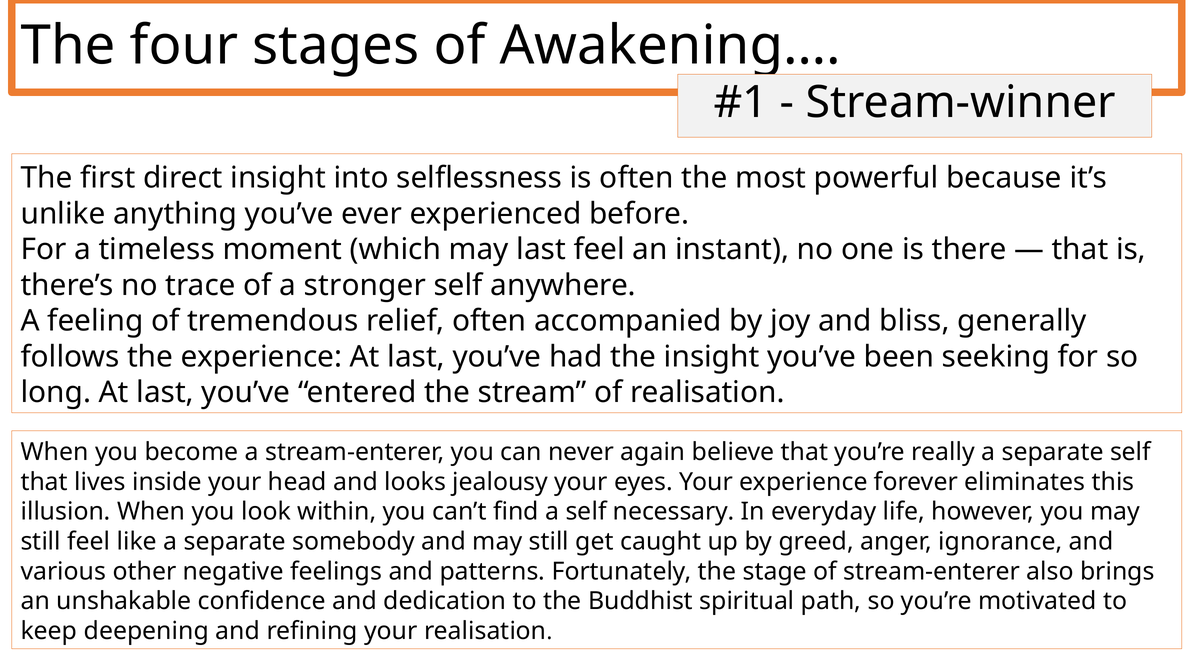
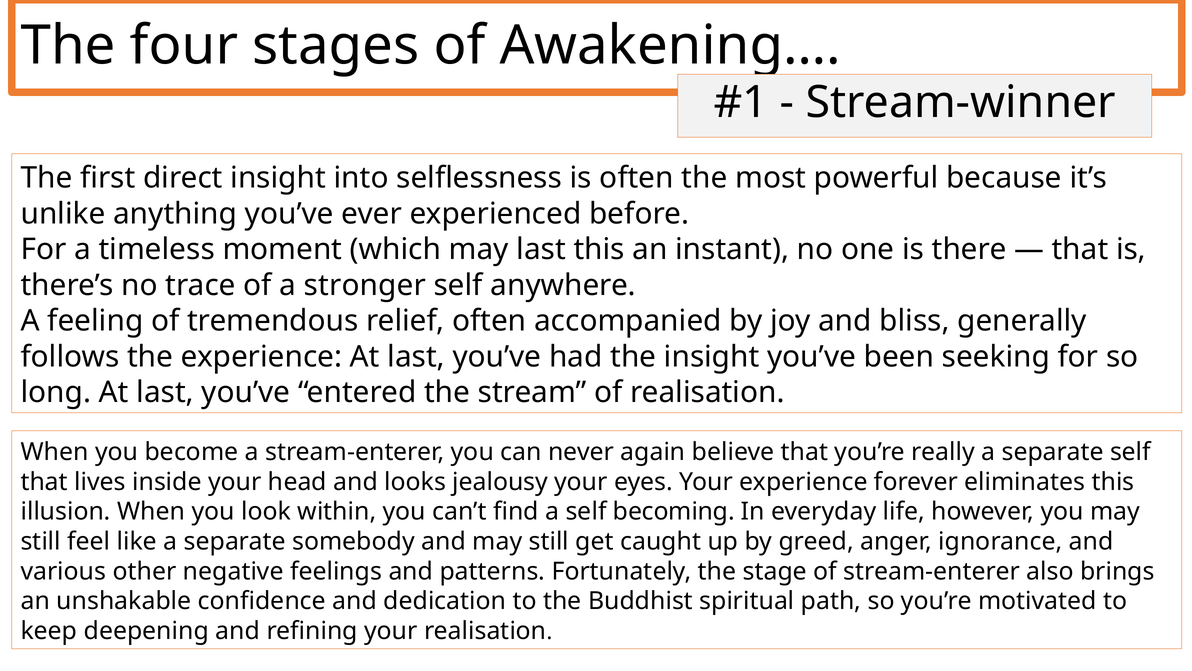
last feel: feel -> this
necessary: necessary -> becoming
